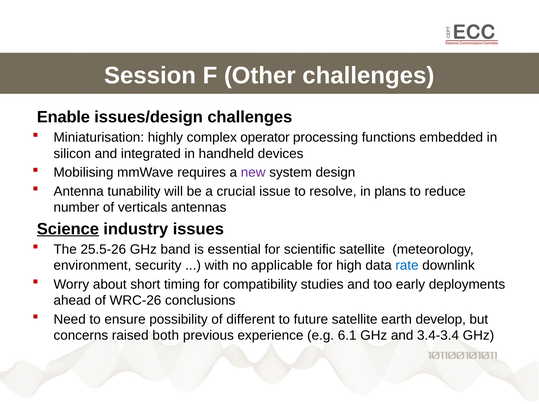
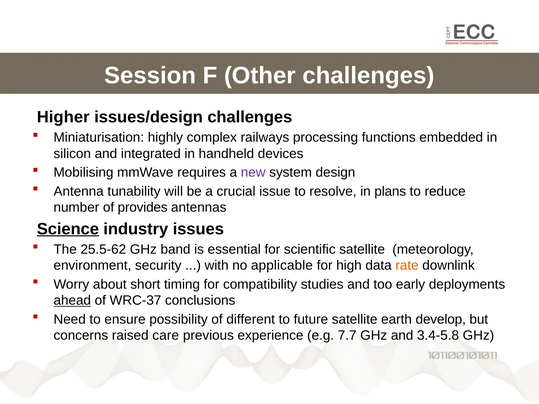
Enable: Enable -> Higher
operator: operator -> railways
verticals: verticals -> provides
25.5-26: 25.5-26 -> 25.5-62
rate colour: blue -> orange
ahead underline: none -> present
WRC-26: WRC-26 -> WRC-37
both: both -> care
6.1: 6.1 -> 7.7
3.4-3.4: 3.4-3.4 -> 3.4-5.8
